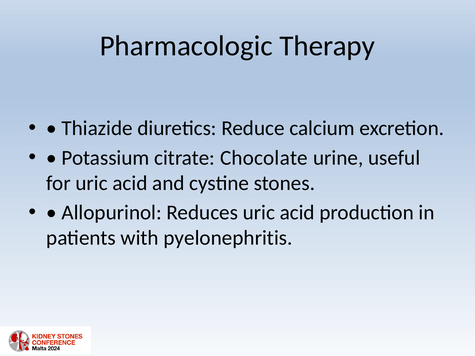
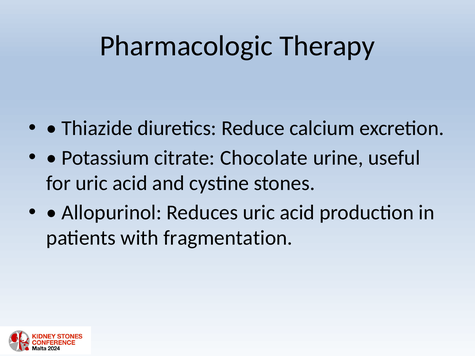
pyelonephritis: pyelonephritis -> fragmentation
